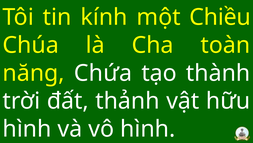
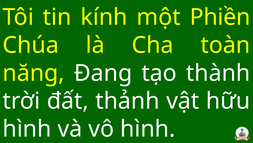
Chiều: Chiều -> Phiền
Chứa: Chứa -> Đang
